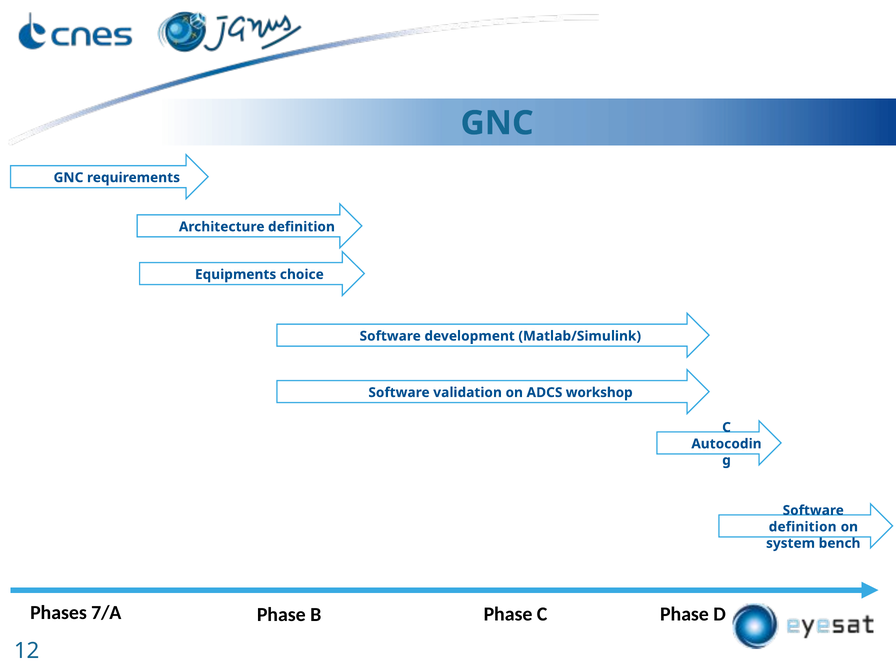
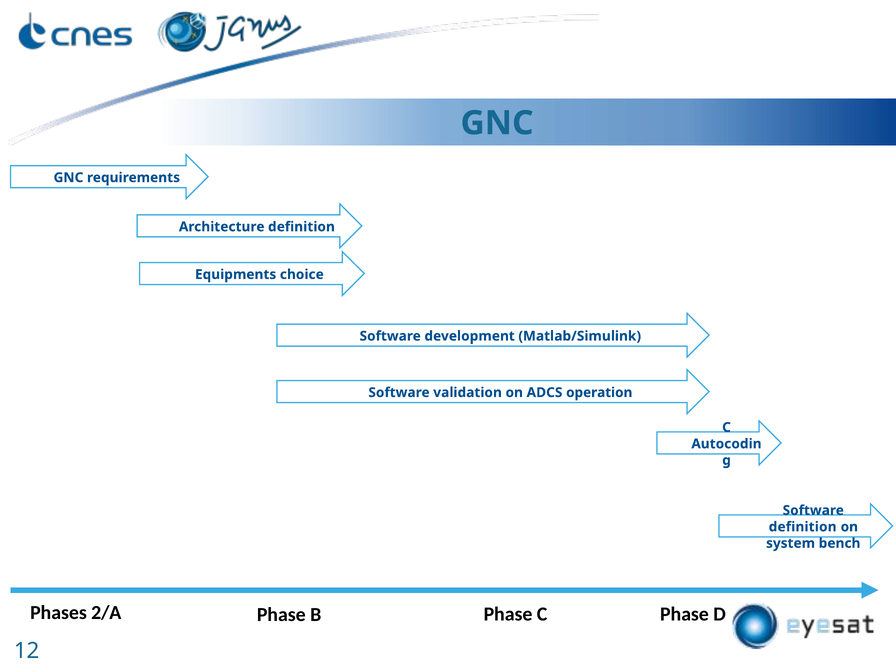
workshop: workshop -> operation
7/A: 7/A -> 2/A
